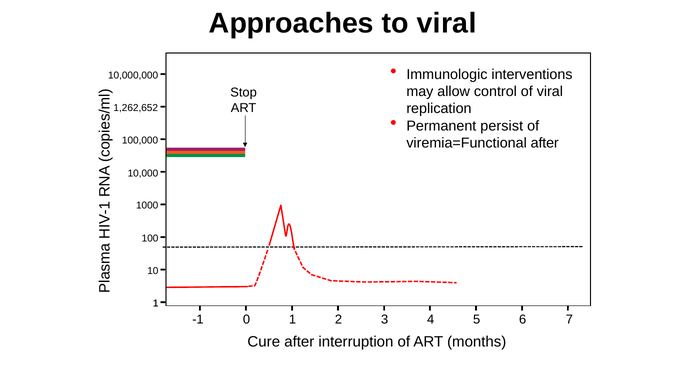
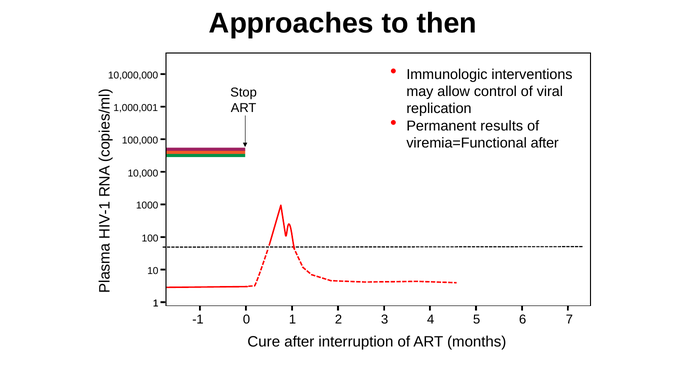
to viral: viral -> then
1,262,652: 1,262,652 -> 1,000,001
persist: persist -> results
